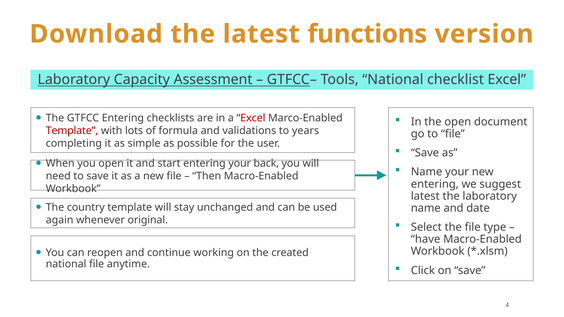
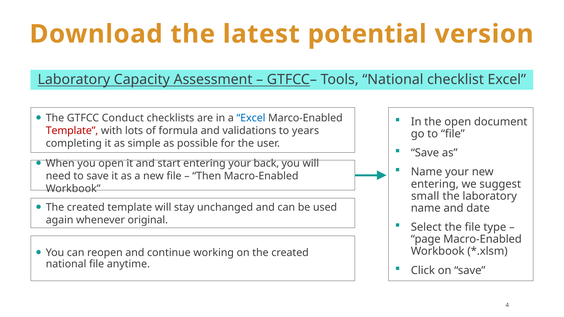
functions: functions -> potential
GTFCC Entering: Entering -> Conduct
Excel at (251, 118) colour: red -> blue
latest at (425, 196): latest -> small
country at (86, 208): country -> created
have: have -> page
